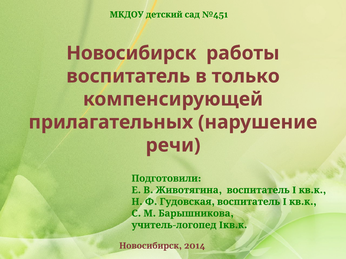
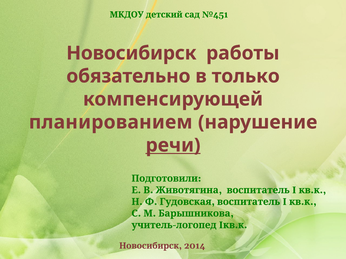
воспитатель at (128, 76): воспитатель -> обязательно
прилагательных: прилагательных -> планированием
речи underline: none -> present
